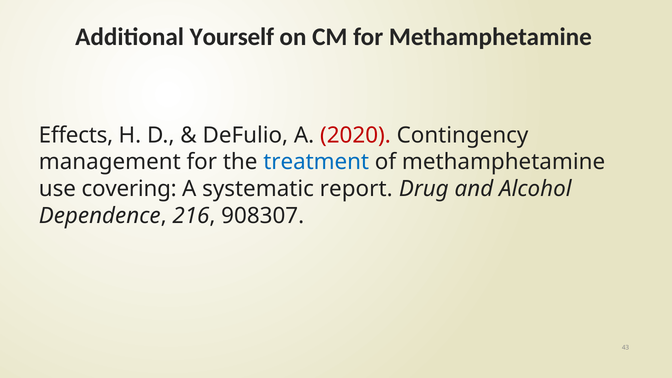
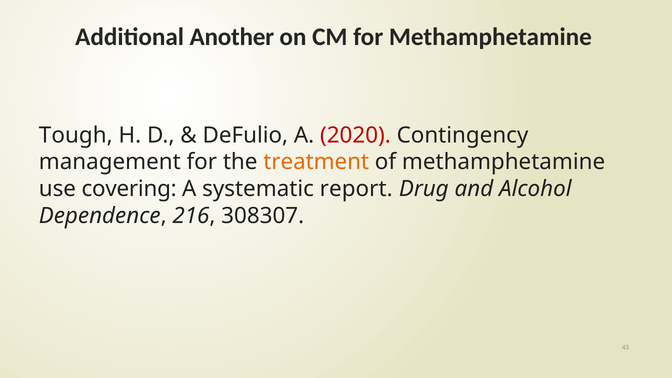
Yourself: Yourself -> Another
Effects: Effects -> Tough
treatment colour: blue -> orange
908307: 908307 -> 308307
